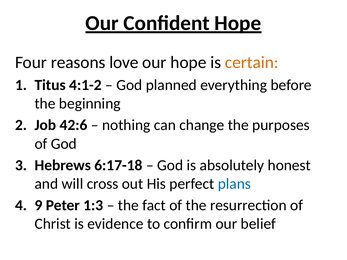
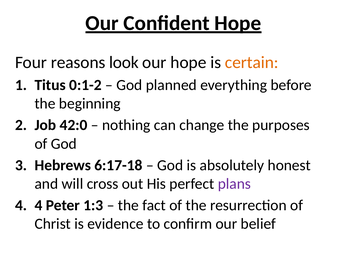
love: love -> look
4:1-2: 4:1-2 -> 0:1-2
42:6: 42:6 -> 42:0
plans colour: blue -> purple
9 at (38, 206): 9 -> 4
